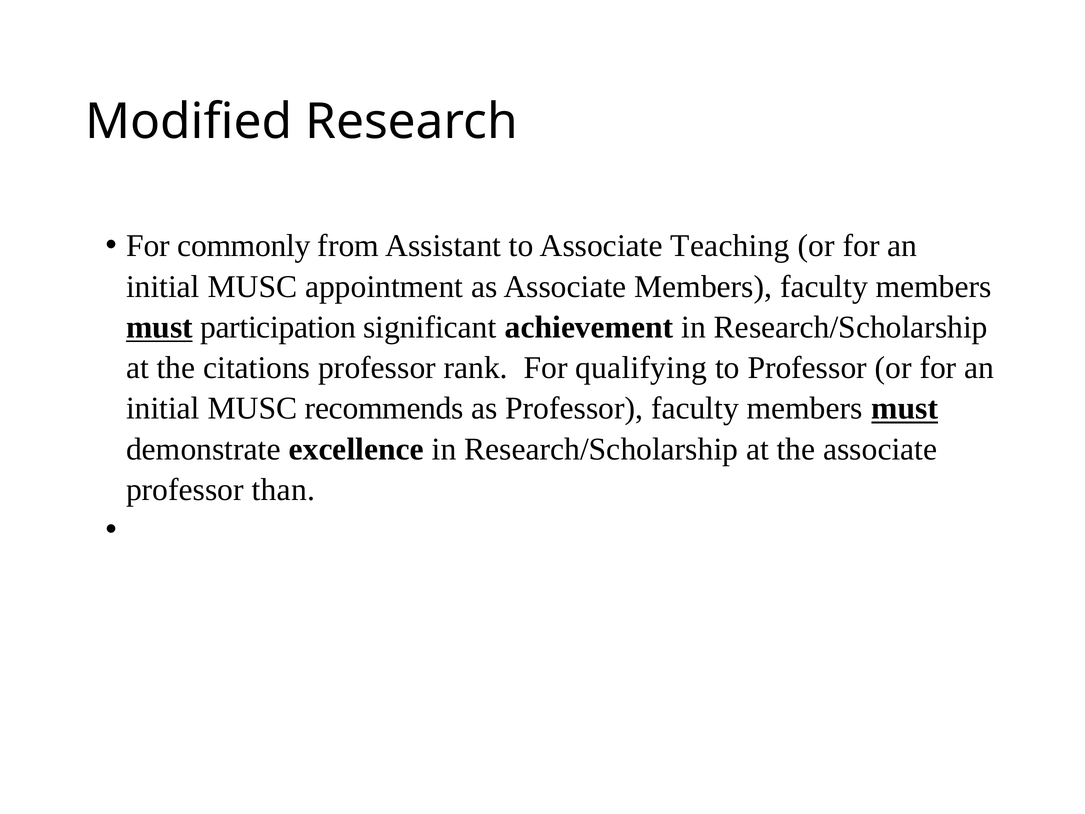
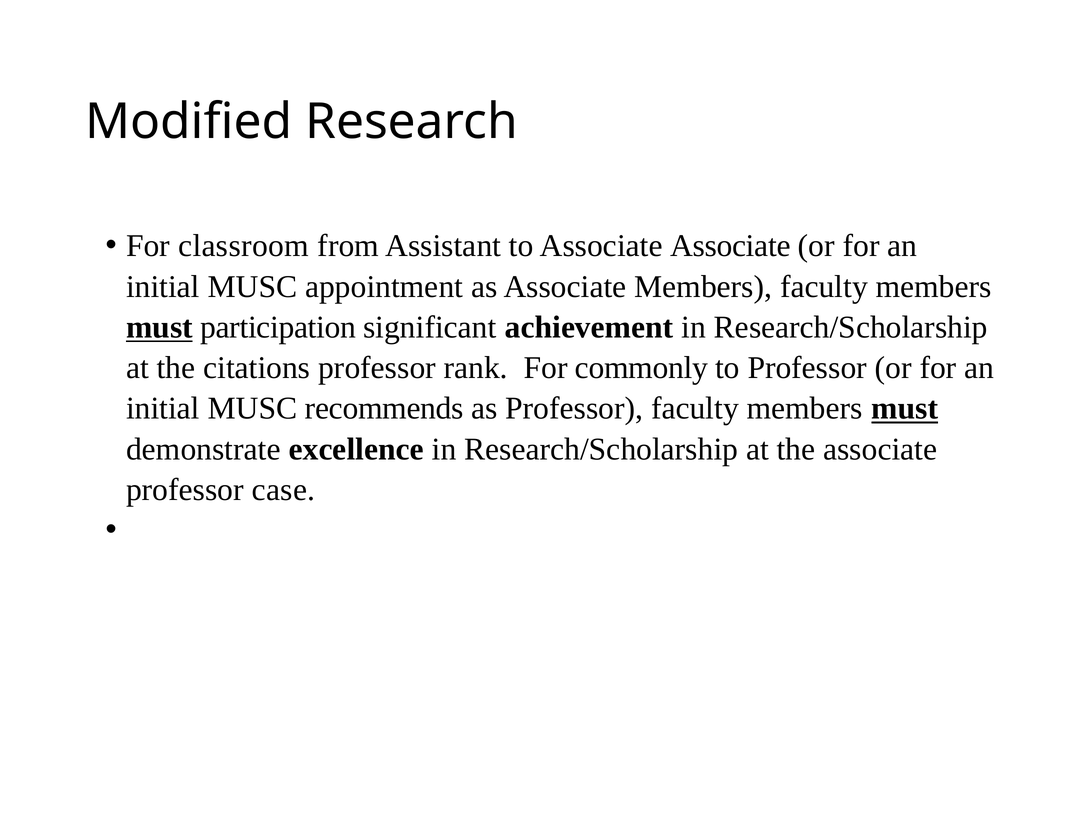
commonly: commonly -> classroom
Associate Teaching: Teaching -> Associate
qualifying: qualifying -> commonly
than: than -> case
